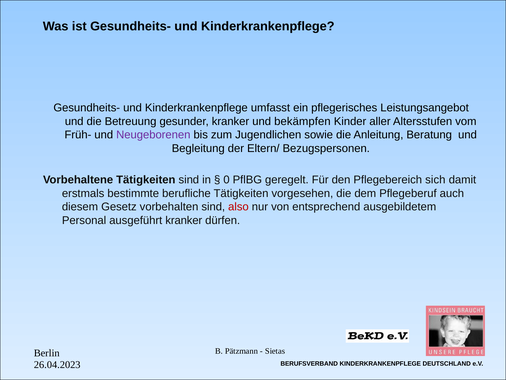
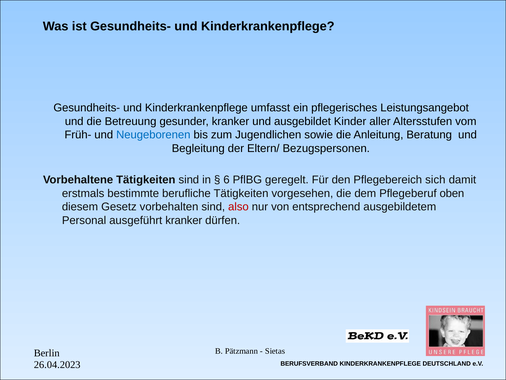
bekämpfen: bekämpfen -> ausgebildet
Neugeborenen colour: purple -> blue
0: 0 -> 6
auch: auch -> oben
